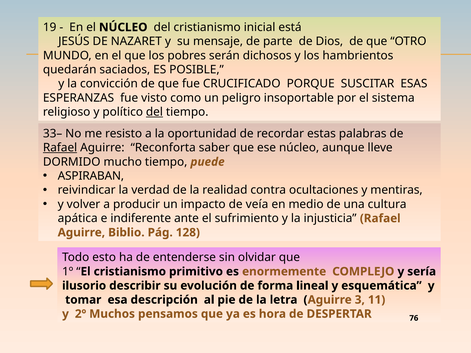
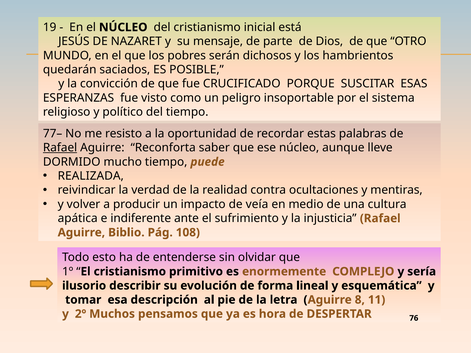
del at (154, 112) underline: present -> none
33–: 33– -> 77–
ASPIRABAN: ASPIRABAN -> REALIZADA
128: 128 -> 108
3: 3 -> 8
